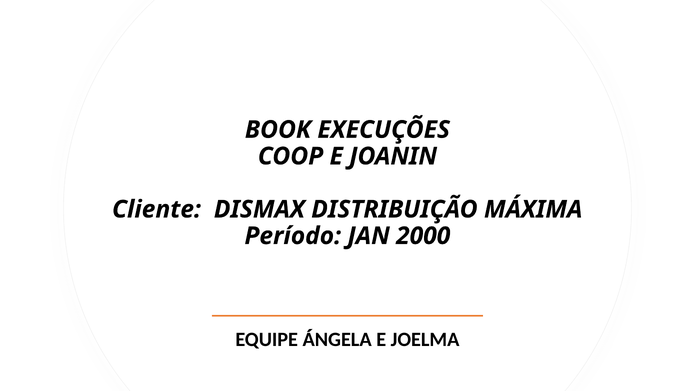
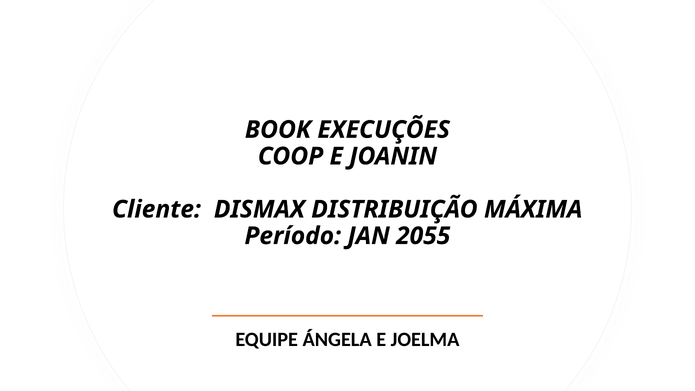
2000: 2000 -> 2055
